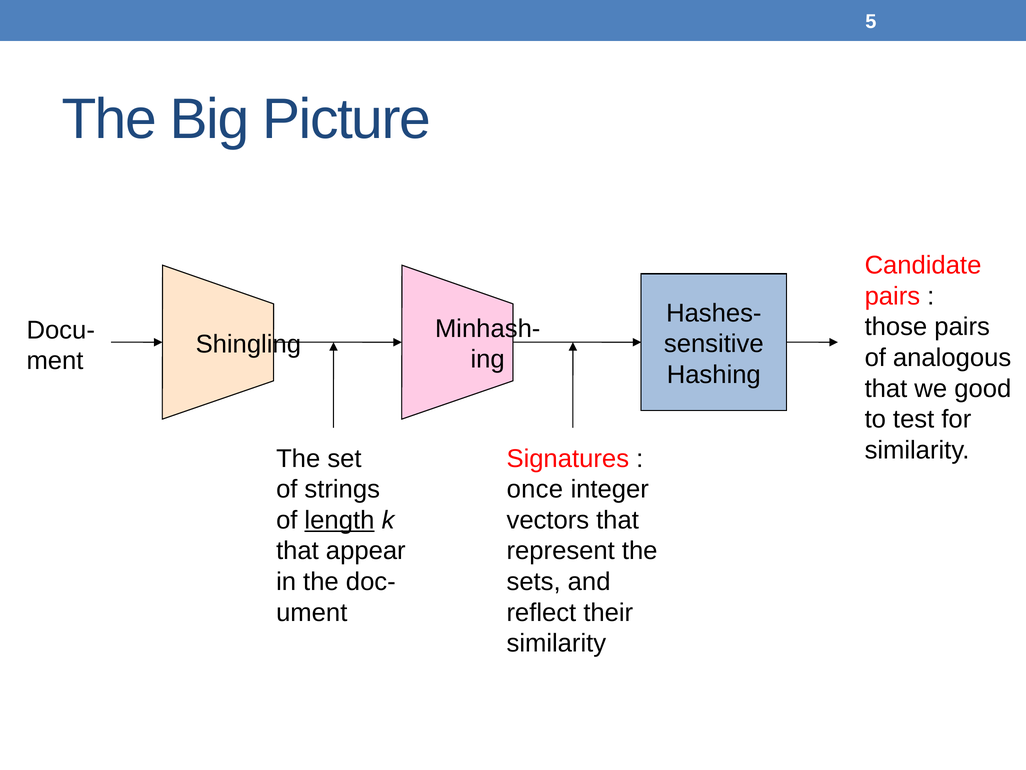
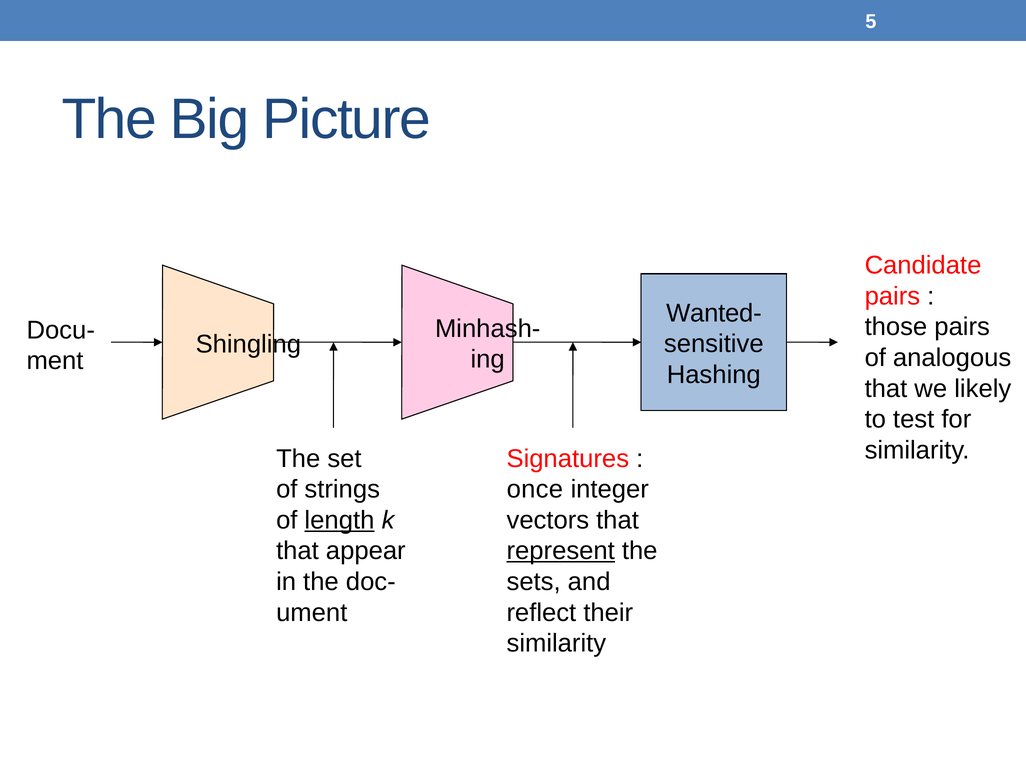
Hashes-: Hashes- -> Wanted-
good: good -> likely
represent underline: none -> present
